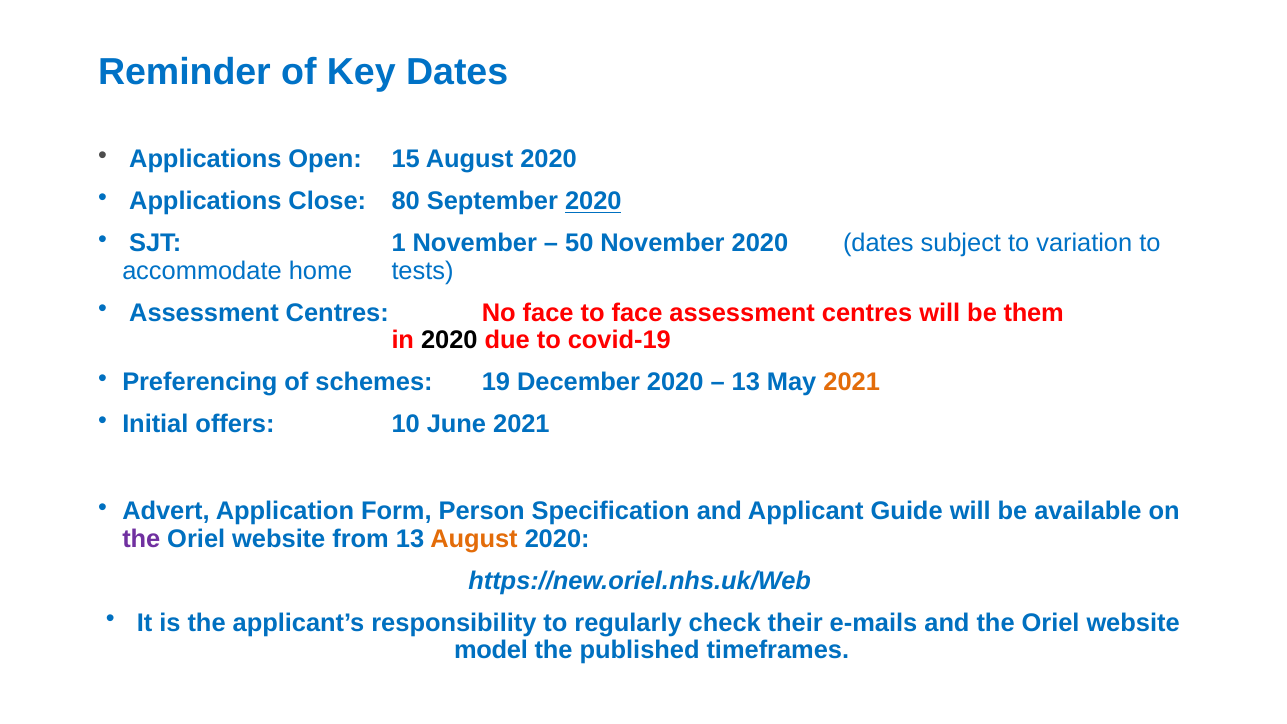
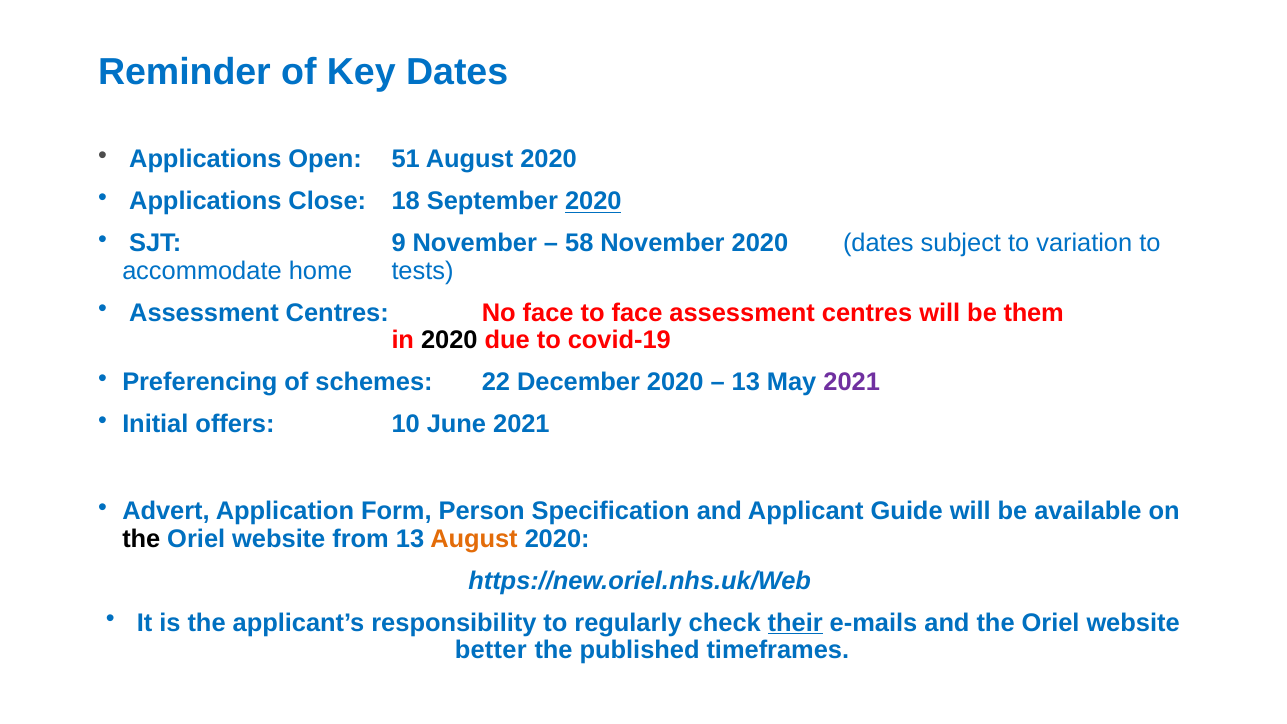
15: 15 -> 51
80: 80 -> 18
1: 1 -> 9
50: 50 -> 58
19: 19 -> 22
2021 at (852, 382) colour: orange -> purple
the at (141, 539) colour: purple -> black
their underline: none -> present
model: model -> better
